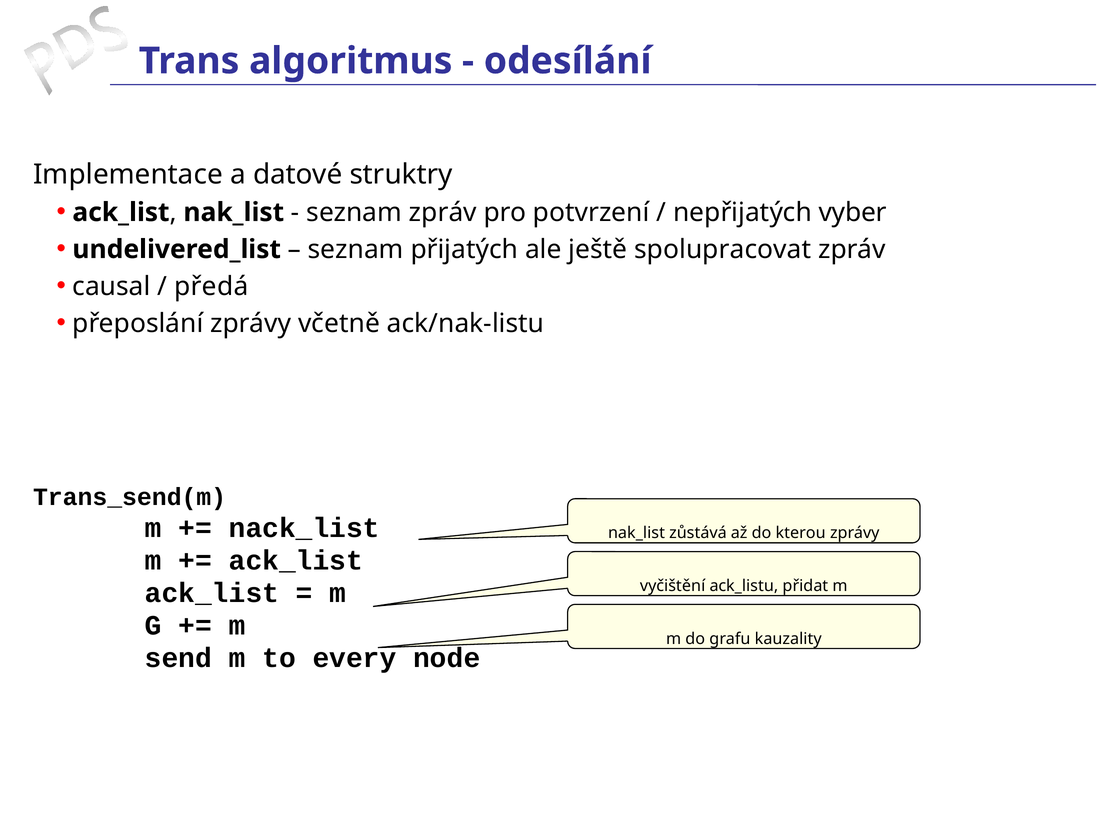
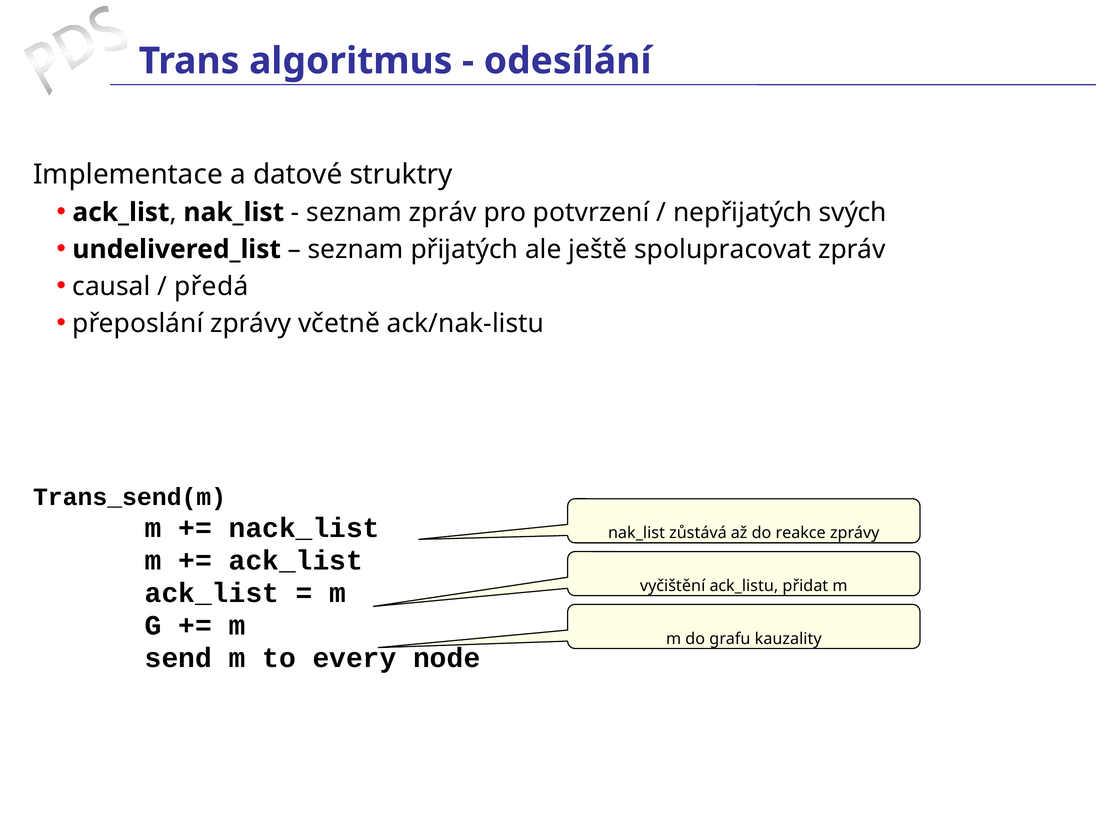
vyber: vyber -> svých
kterou: kterou -> reakce
